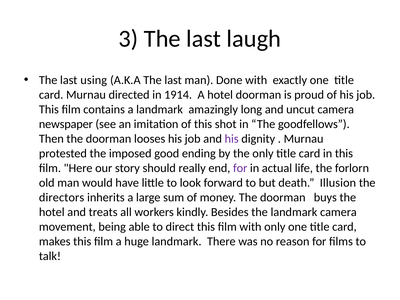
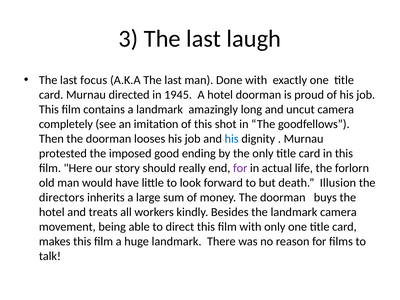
using: using -> focus
1914: 1914 -> 1945
newspaper: newspaper -> completely
his at (232, 139) colour: purple -> blue
